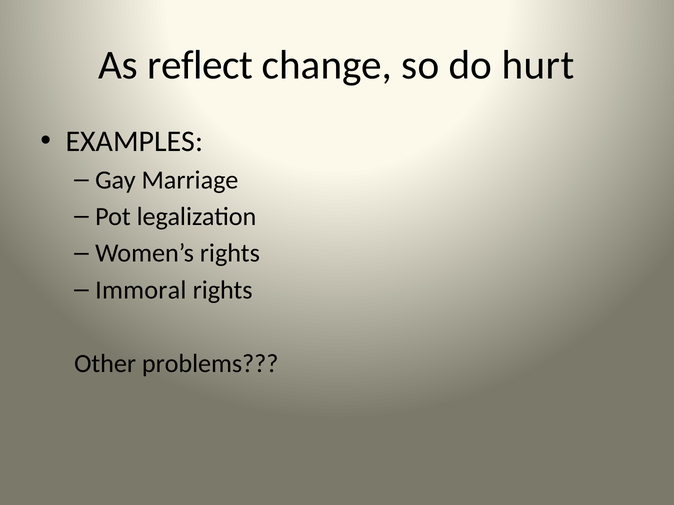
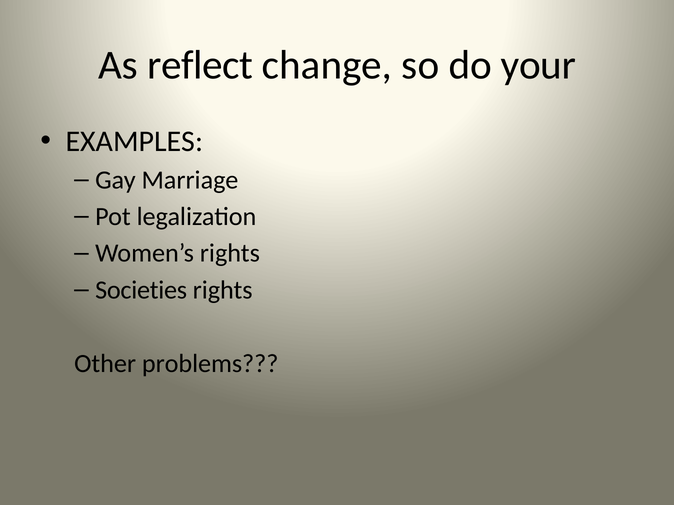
hurt: hurt -> your
Immoral: Immoral -> Societies
